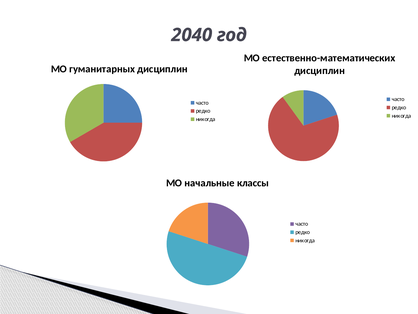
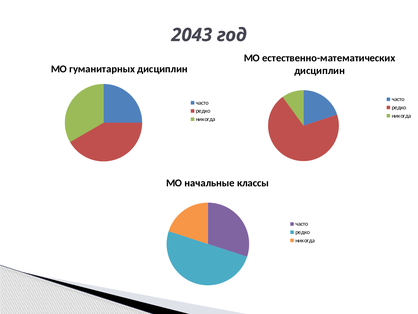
2040: 2040 -> 2043
